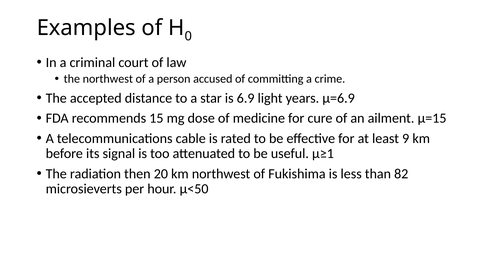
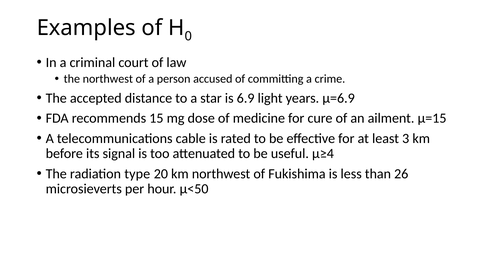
9: 9 -> 3
μ≥1: μ≥1 -> μ≥4
then: then -> type
82: 82 -> 26
